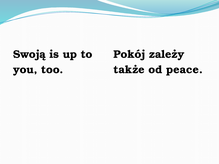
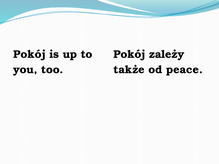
Swoją at (29, 54): Swoją -> Pokój
